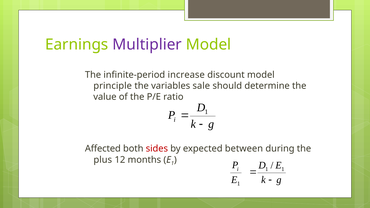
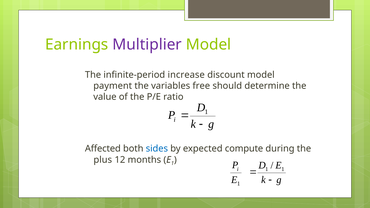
principle: principle -> payment
sale: sale -> free
sides colour: red -> blue
between: between -> compute
